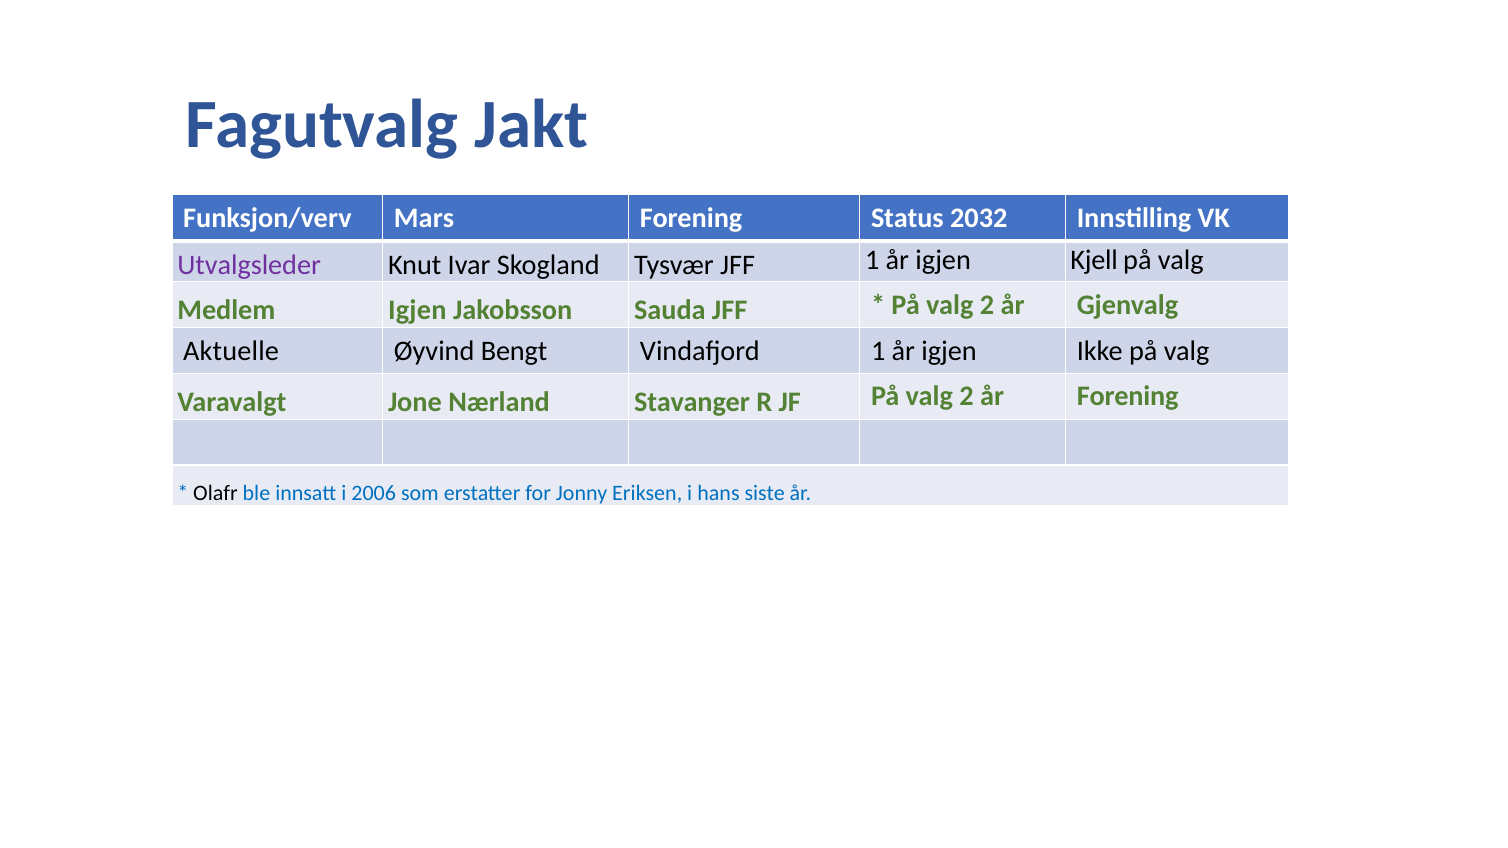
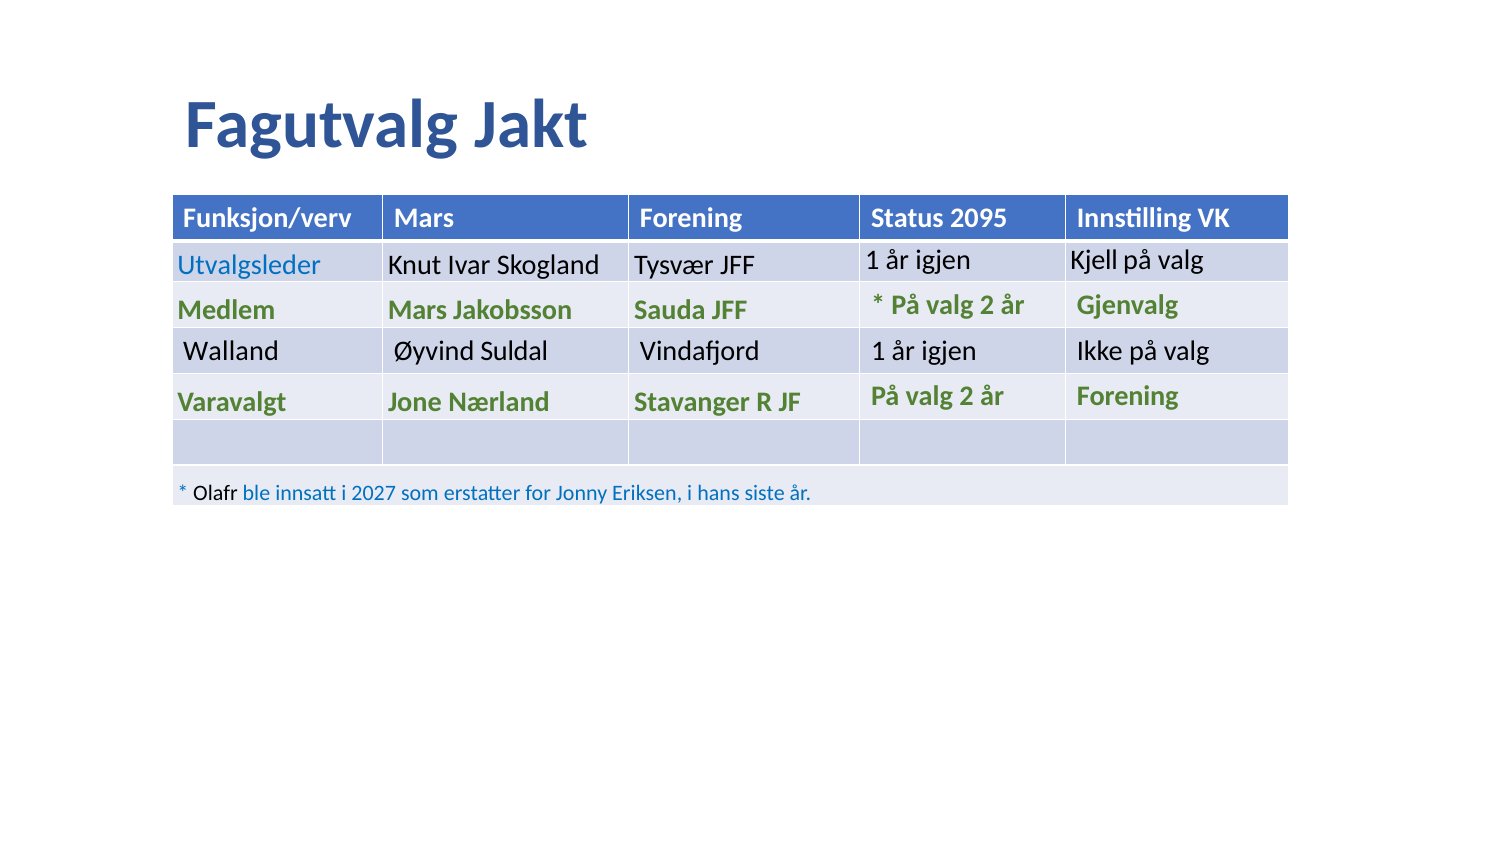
2032: 2032 -> 2095
Utvalgsleder colour: purple -> blue
Medlem Igjen: Igjen -> Mars
Aktuelle: Aktuelle -> Walland
Bengt: Bengt -> Suldal
2006: 2006 -> 2027
